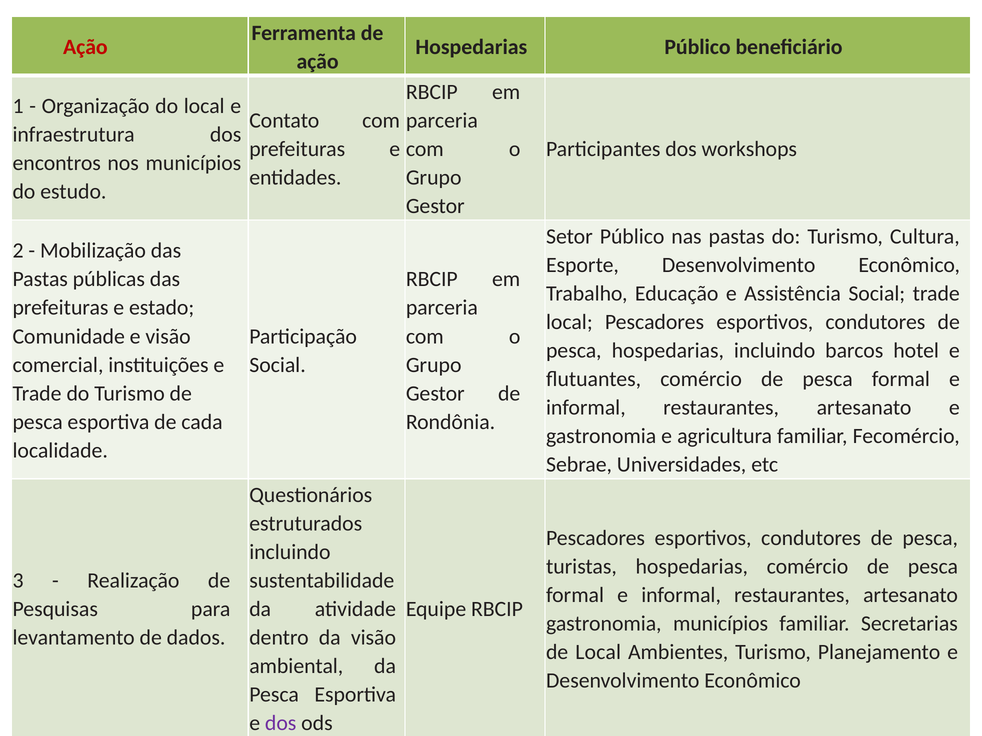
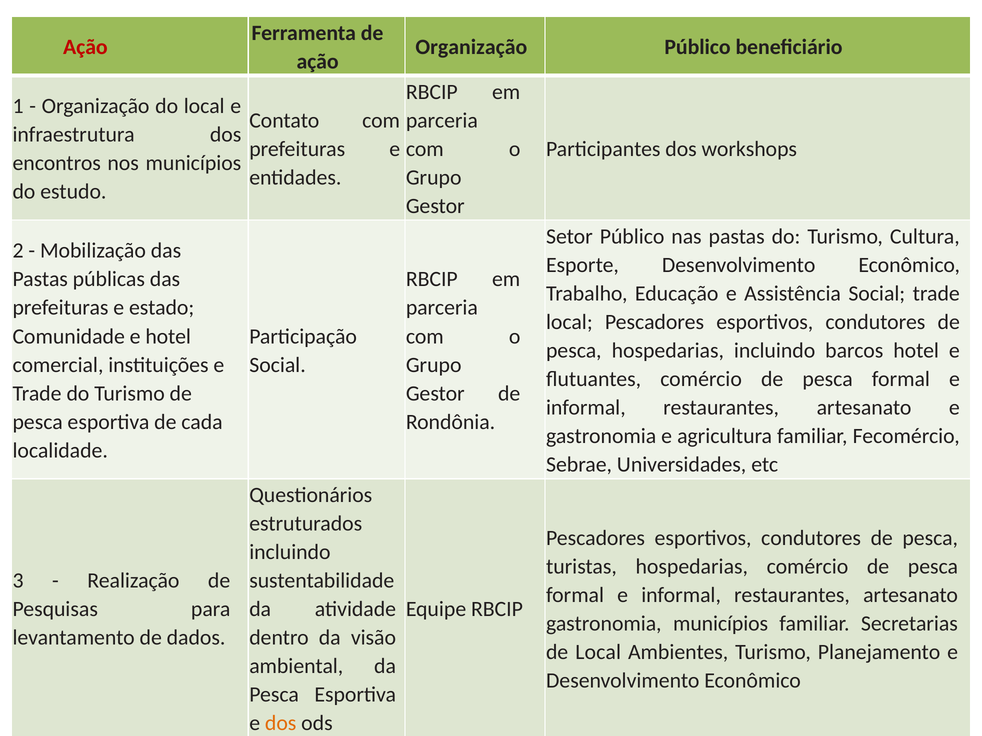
Hospedarias at (471, 47): Hospedarias -> Organização
e visão: visão -> hotel
dos at (281, 724) colour: purple -> orange
